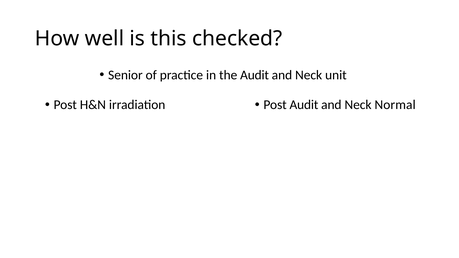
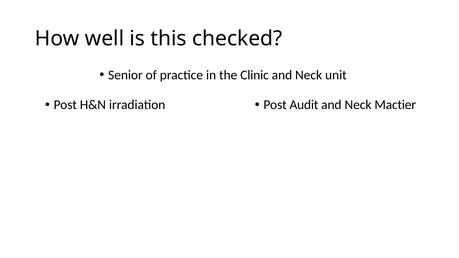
the Audit: Audit -> Clinic
Normal: Normal -> Mactier
